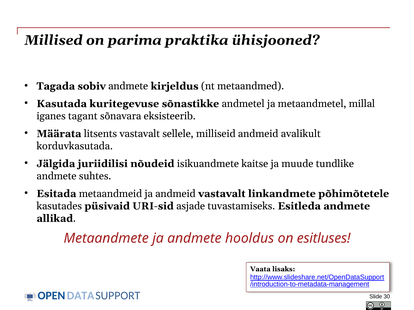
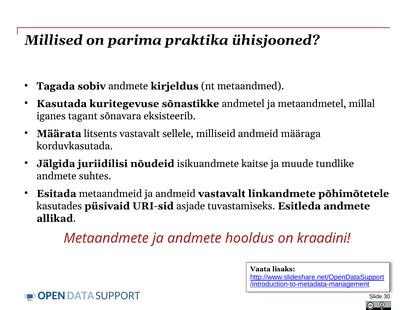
avalikult: avalikult -> määraga
esitluses: esitluses -> kraadini
